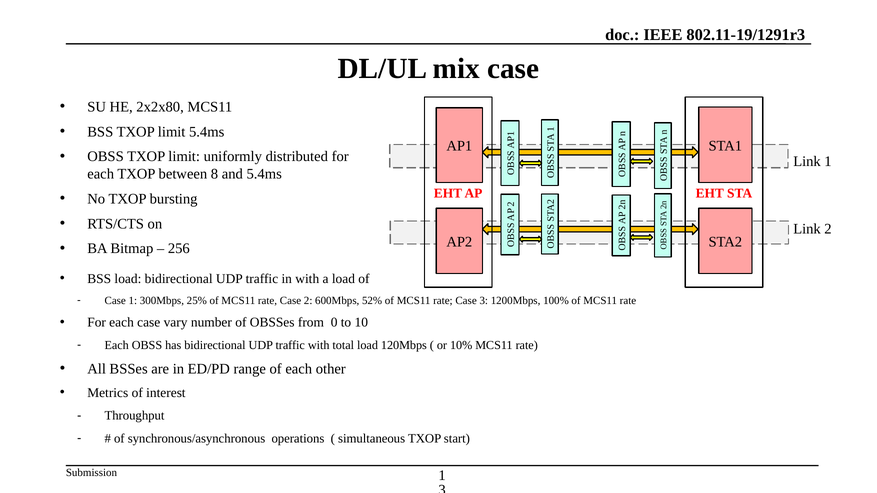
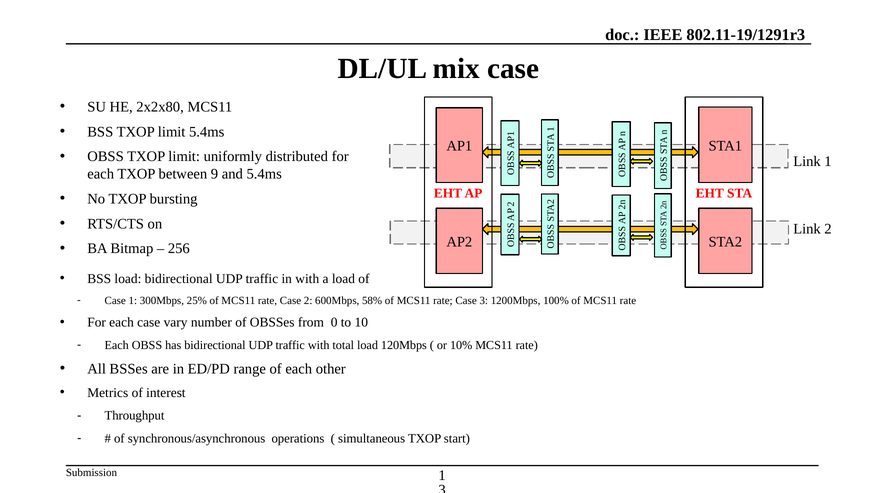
8: 8 -> 9
52%: 52% -> 58%
